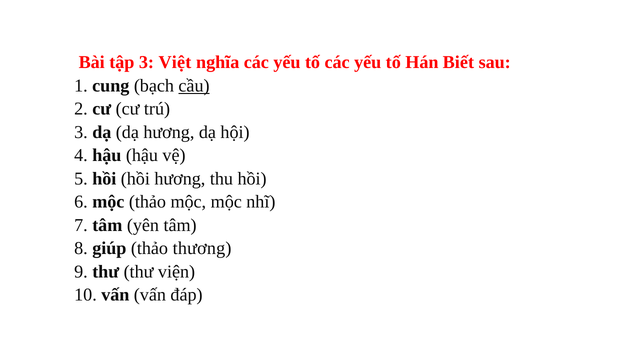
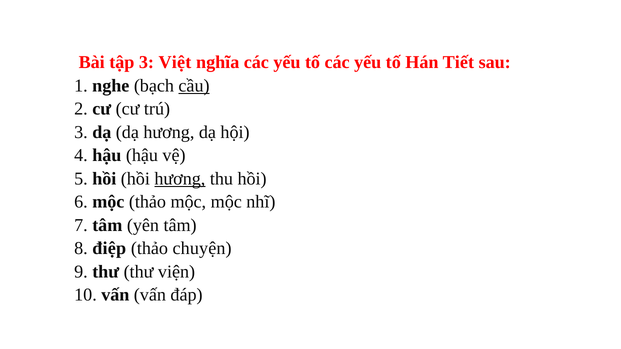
Biết: Biết -> Tiết
cung: cung -> nghe
hương at (180, 179) underline: none -> present
giúp: giúp -> điệp
thương: thương -> chuyện
